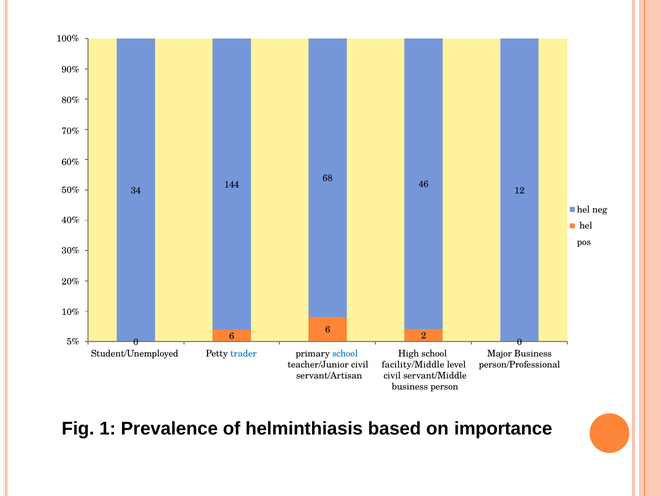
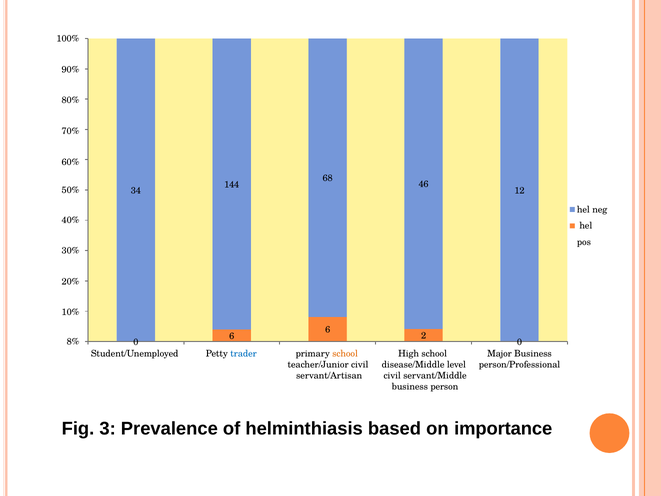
5%: 5% -> 8%
school at (345, 353) colour: blue -> orange
facility/Middle: facility/Middle -> disease/Middle
1: 1 -> 3
